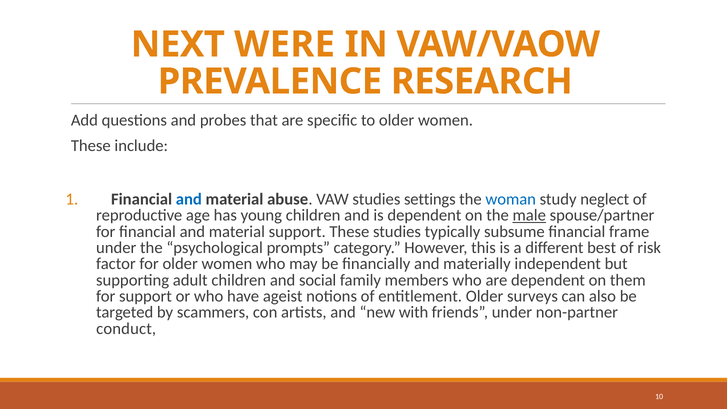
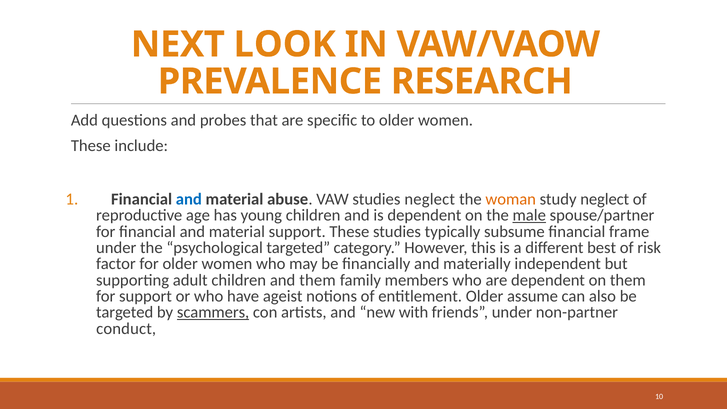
WERE: WERE -> LOOK
studies settings: settings -> neglect
woman colour: blue -> orange
psychological prompts: prompts -> targeted
and social: social -> them
surveys: surveys -> assume
scammers underline: none -> present
